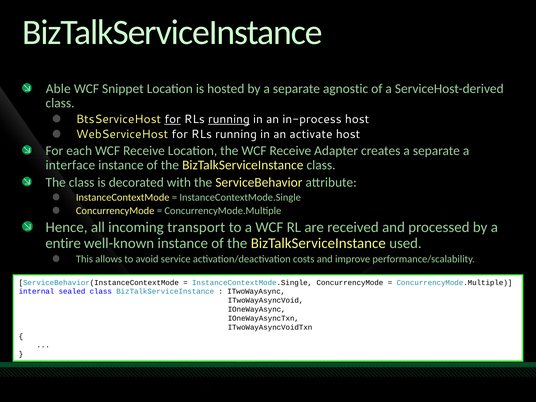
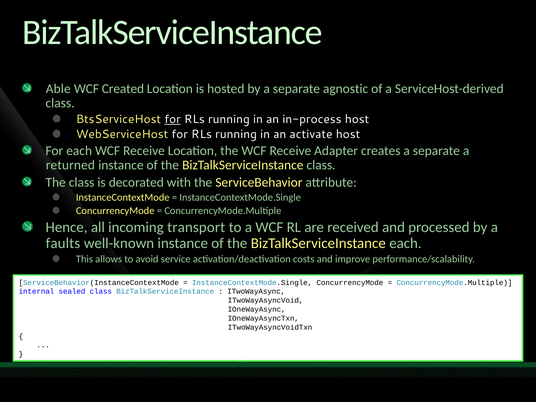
Snippet: Snippet -> Created
running at (229, 119) underline: present -> none
interface: interface -> returned
entire: entire -> faults
BizTalkServiceInstance used: used -> each
